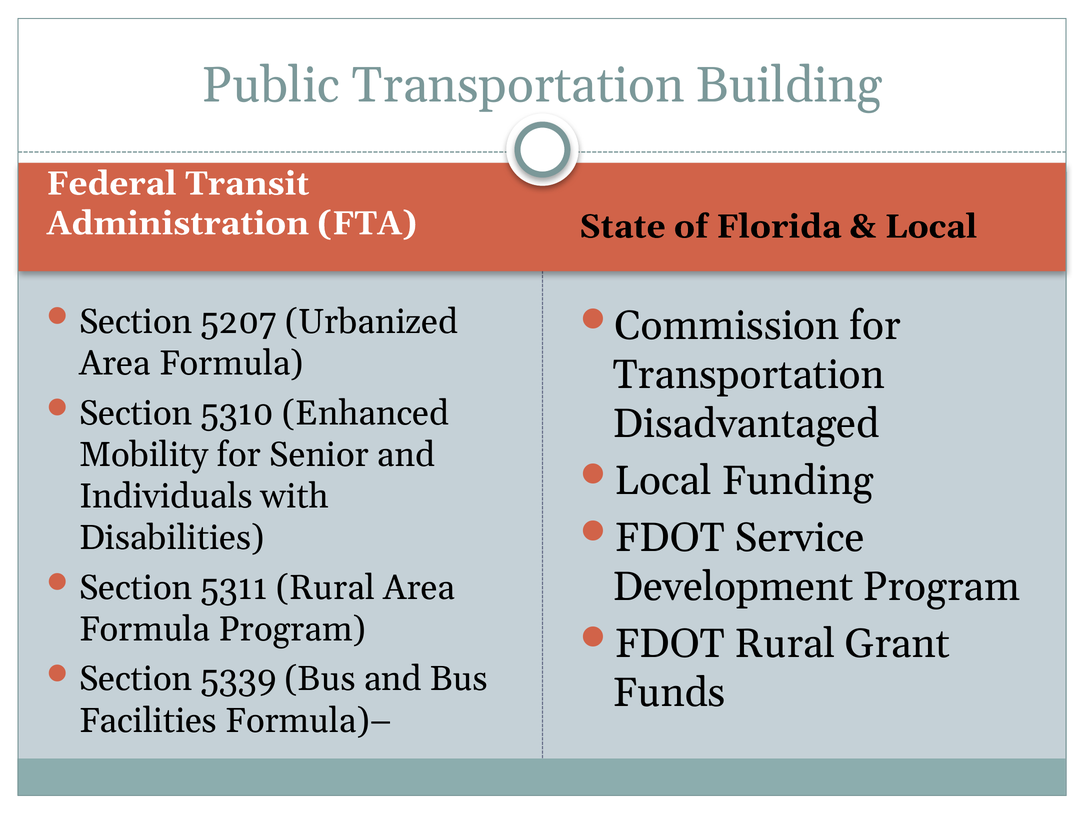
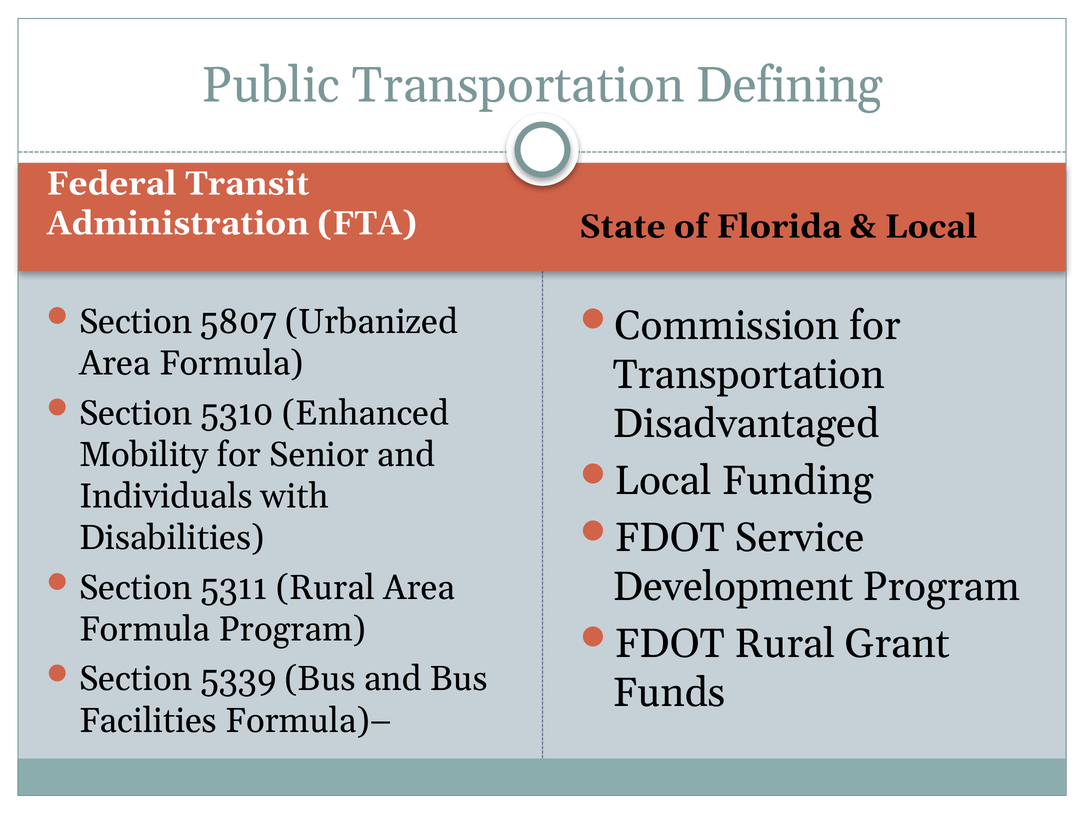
Building: Building -> Defining
5207: 5207 -> 5807
